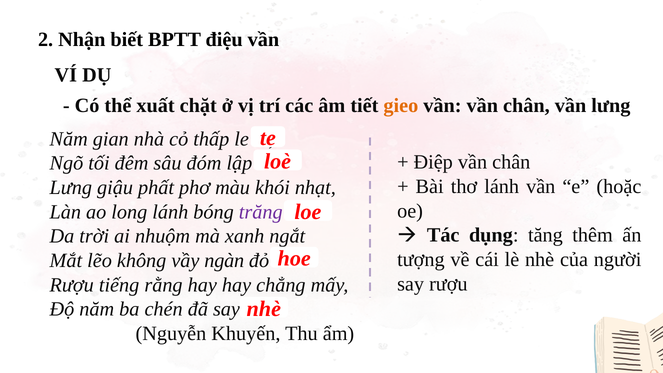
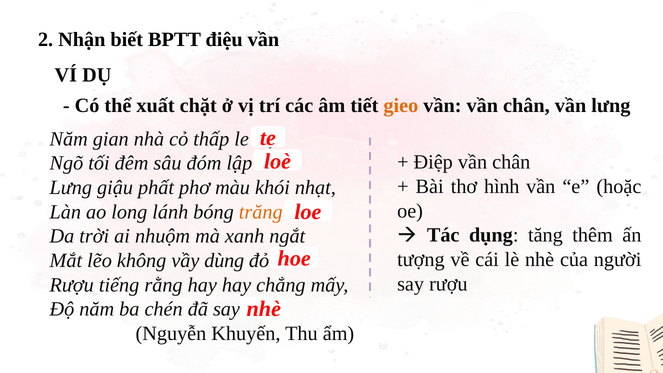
thơ lánh: lánh -> hình
trăng colour: purple -> orange
ngàn: ngàn -> dùng
